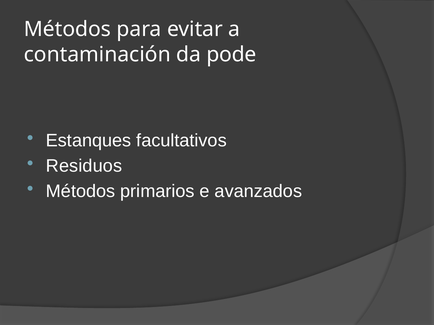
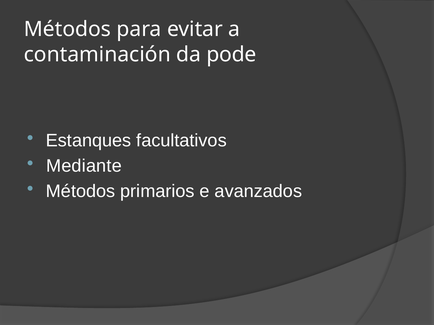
Residuos: Residuos -> Mediante
